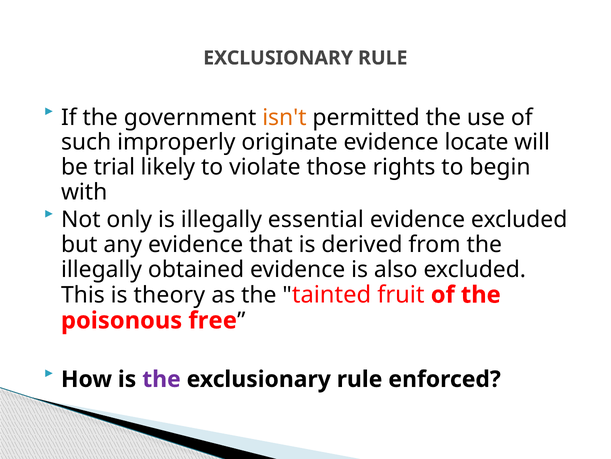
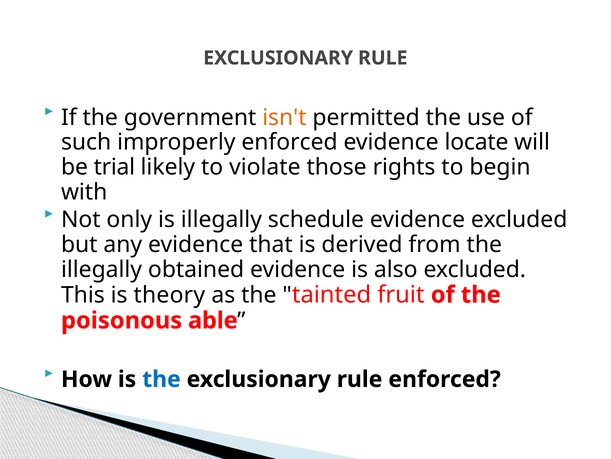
improperly originate: originate -> enforced
essential: essential -> schedule
free: free -> able
the at (161, 379) colour: purple -> blue
